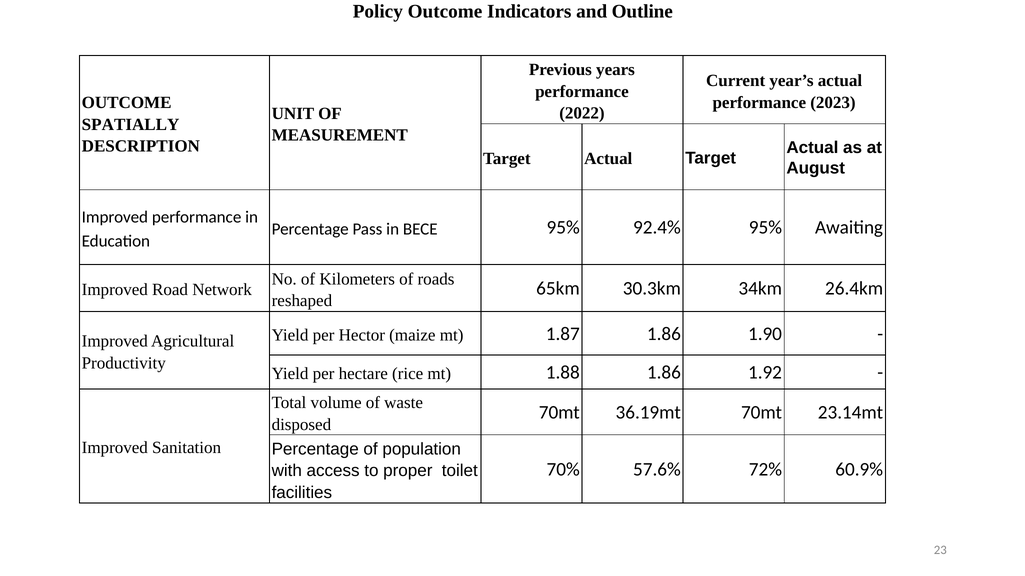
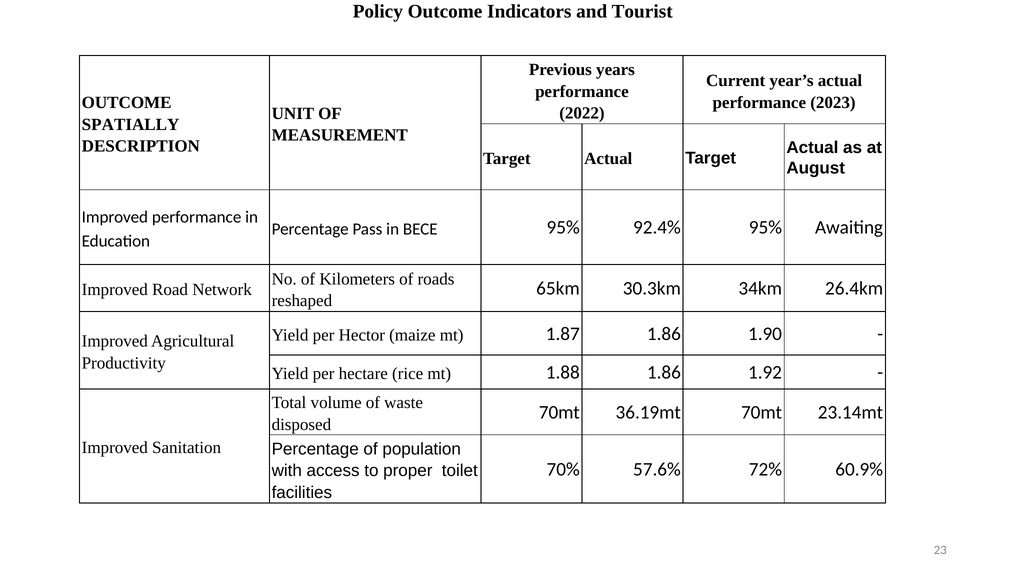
Outline: Outline -> Tourist
